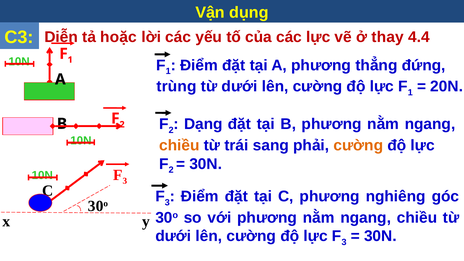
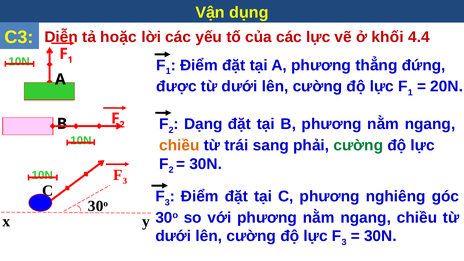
thay: thay -> khối
trùng: trùng -> được
cường at (358, 145) colour: orange -> green
